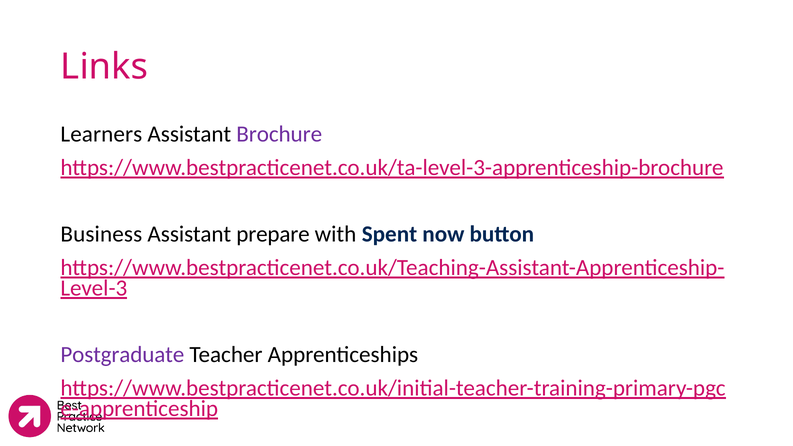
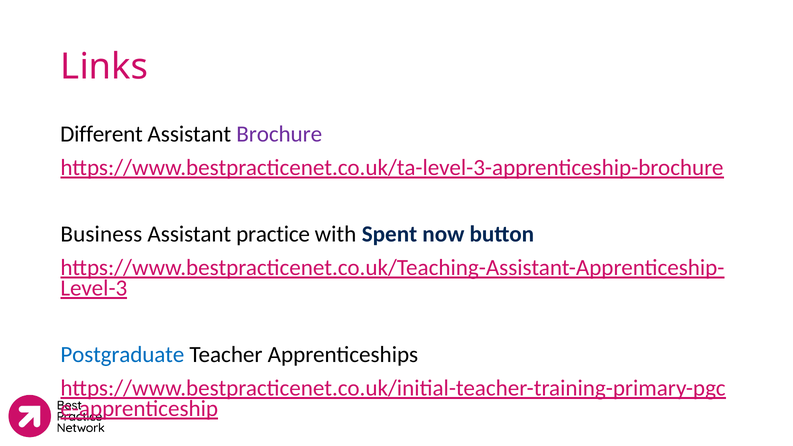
Learners: Learners -> Different
prepare: prepare -> practice
Postgraduate colour: purple -> blue
